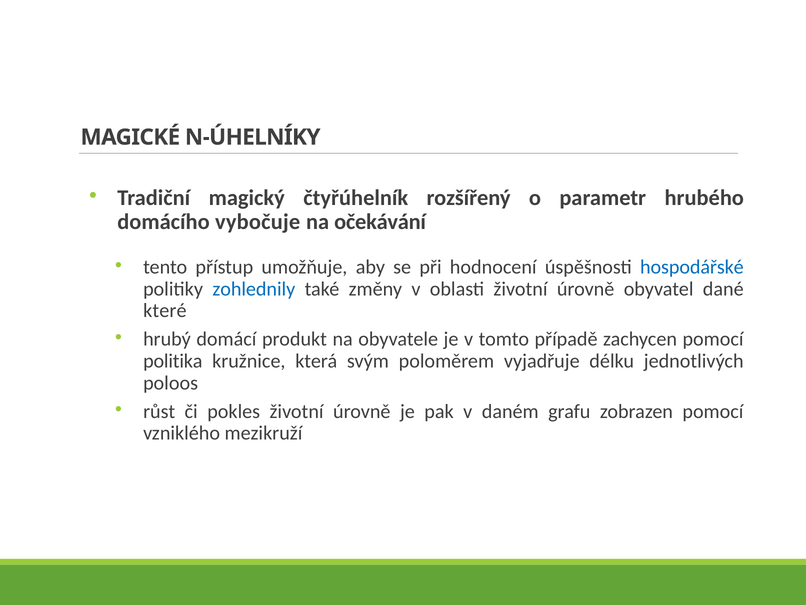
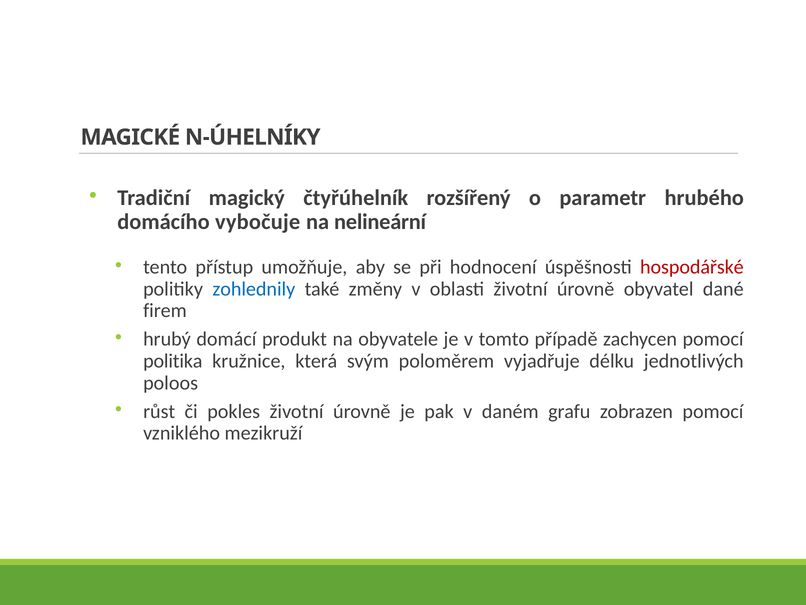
očekávání: očekávání -> nelineární
hospodářské colour: blue -> red
které: které -> firem
